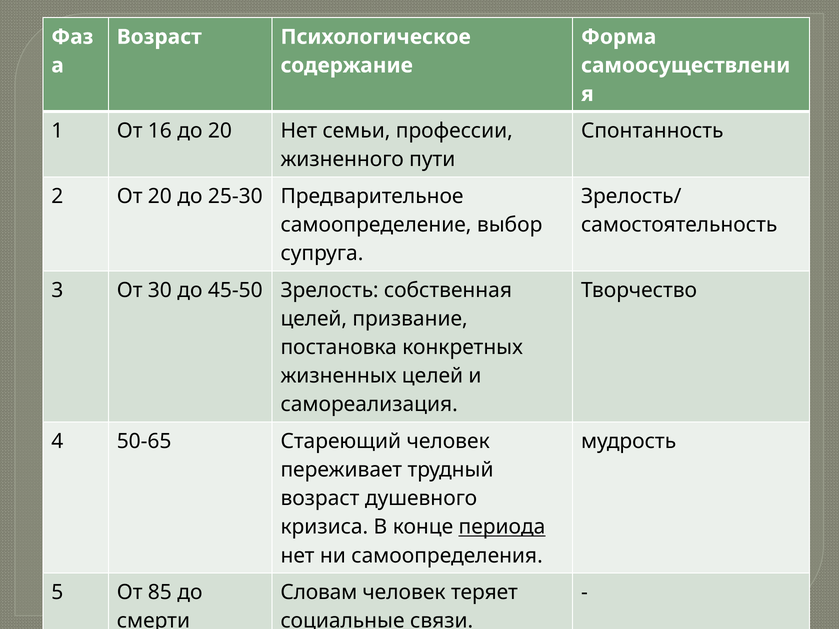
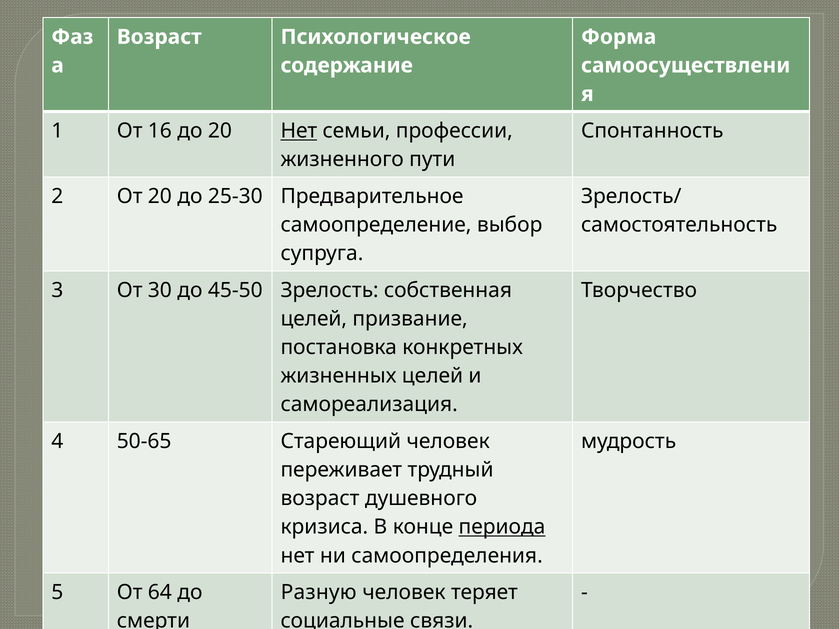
Нет at (299, 131) underline: none -> present
85: 85 -> 64
Словам: Словам -> Разную
